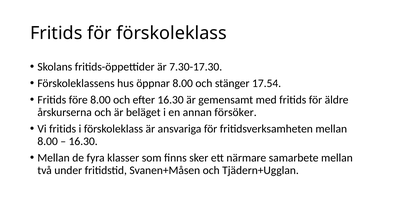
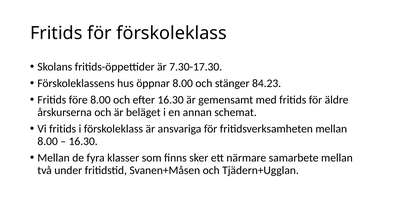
17.54: 17.54 -> 84.23
försöker: försöker -> schemat
